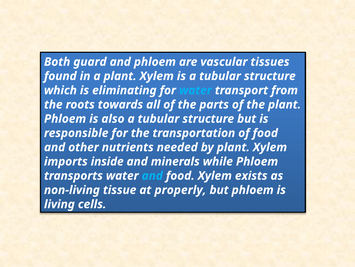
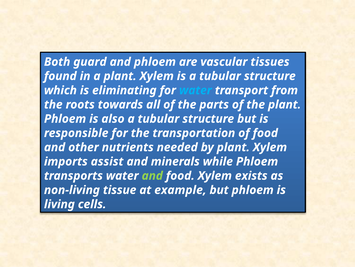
inside: inside -> assist
and at (152, 175) colour: light blue -> light green
properly: properly -> example
